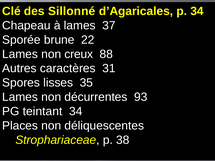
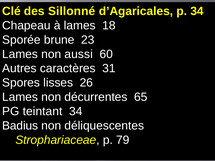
37: 37 -> 18
22: 22 -> 23
creux: creux -> aussi
88: 88 -> 60
35: 35 -> 26
93: 93 -> 65
Places: Places -> Badius
38: 38 -> 79
